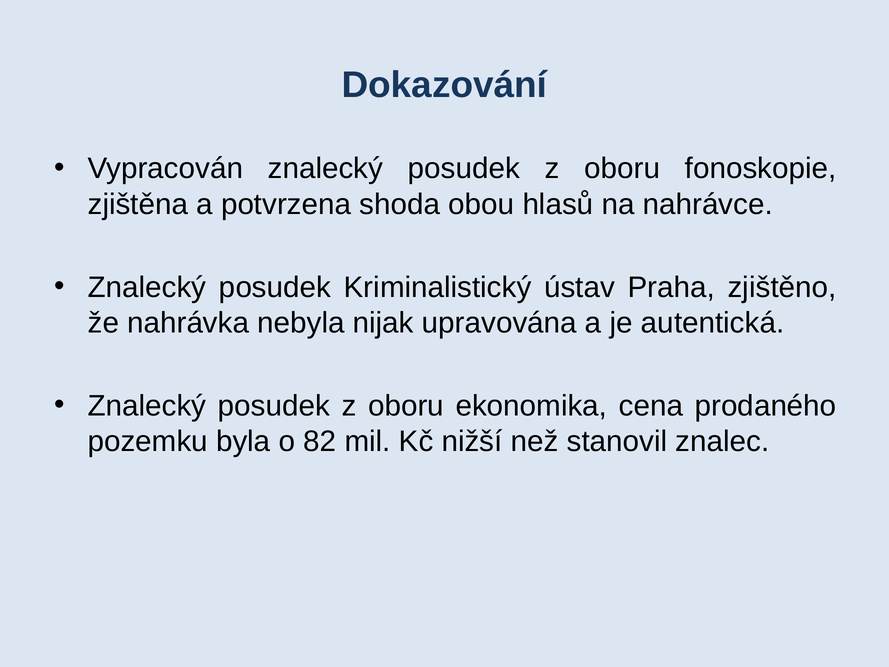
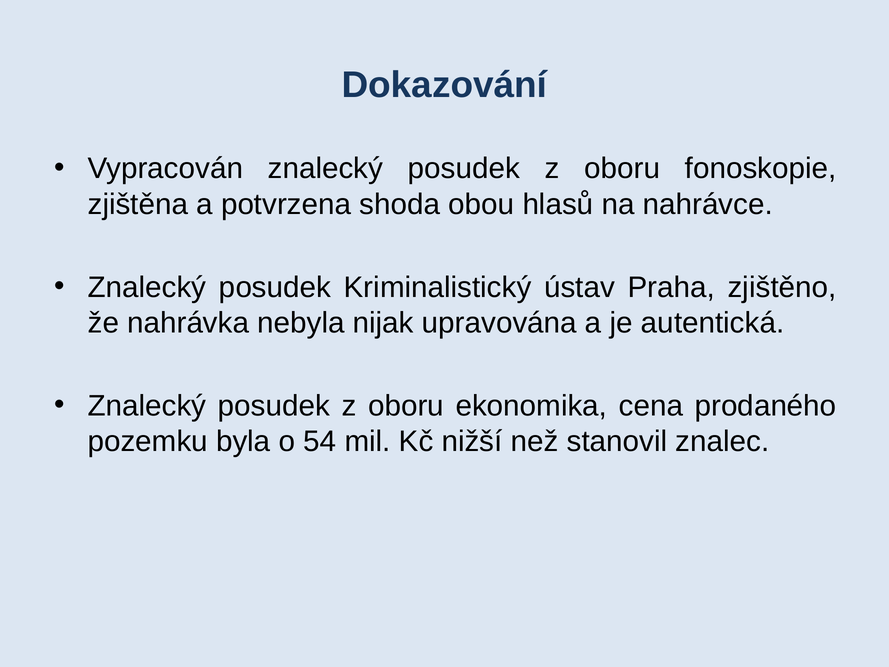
82: 82 -> 54
